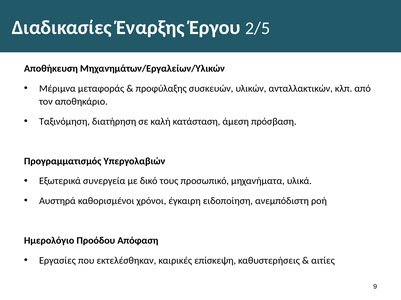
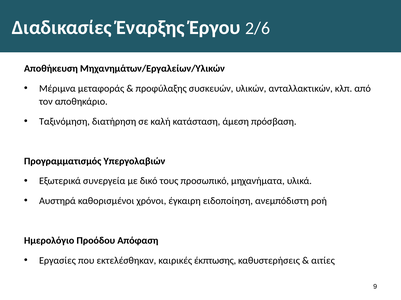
2/5: 2/5 -> 2/6
επίσκεψη: επίσκεψη -> έκπτωσης
